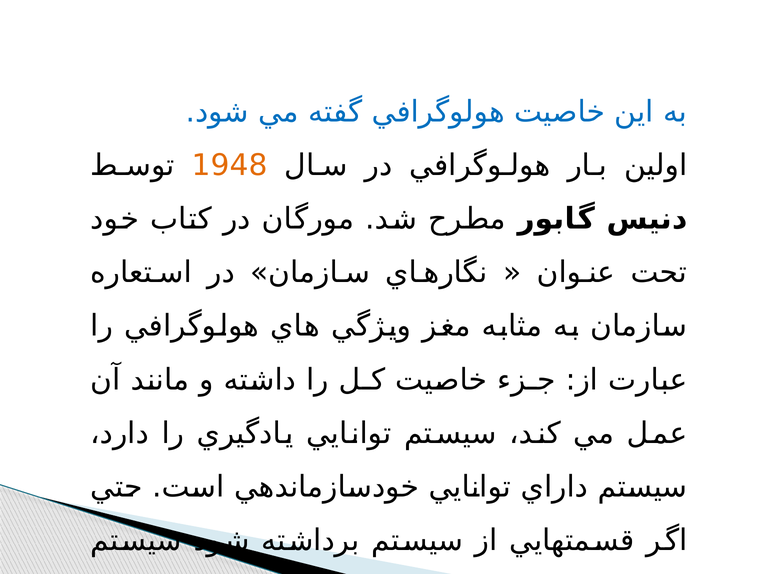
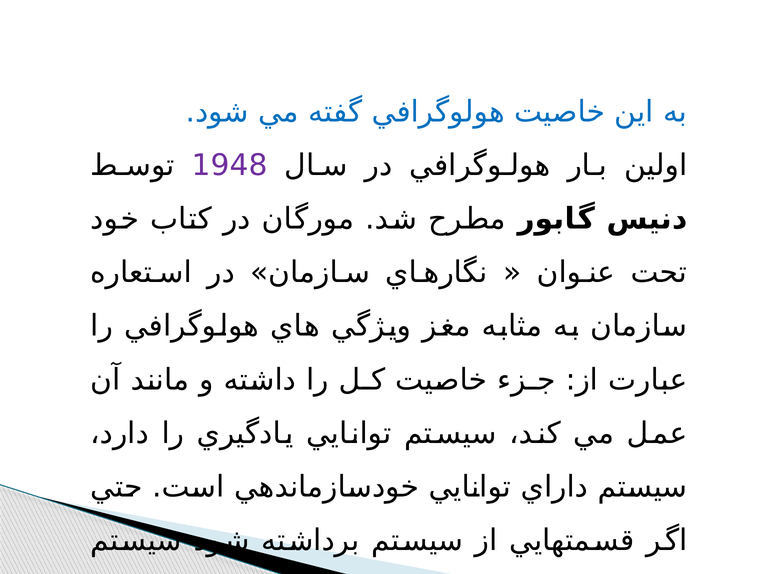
1948 colour: orange -> purple
